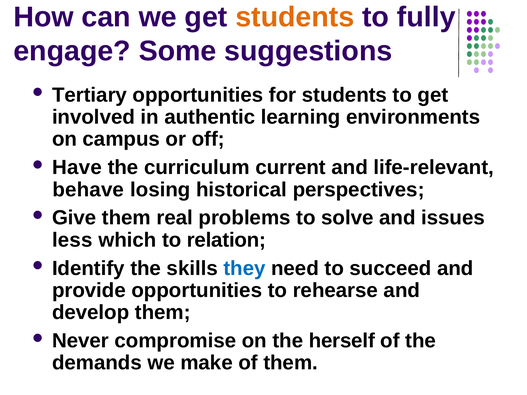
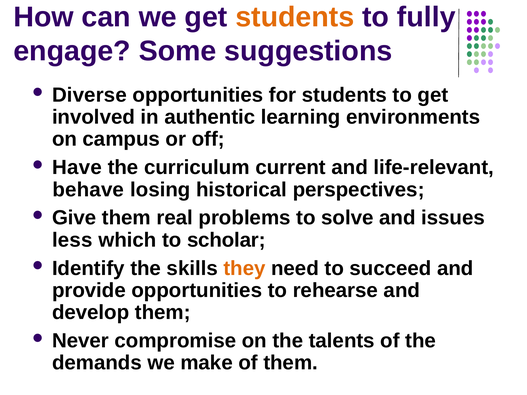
Tertiary: Tertiary -> Diverse
relation: relation -> scholar
they colour: blue -> orange
herself: herself -> talents
